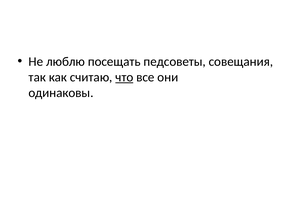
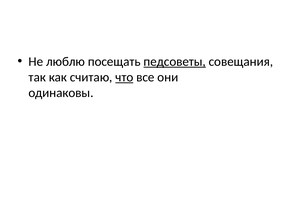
педсоветы underline: none -> present
